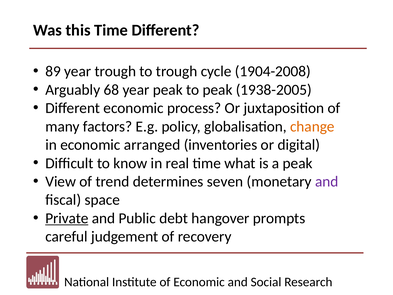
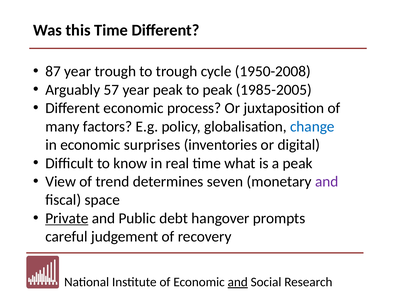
89: 89 -> 87
1904-2008: 1904-2008 -> 1950-2008
68: 68 -> 57
1938-2005: 1938-2005 -> 1985-2005
change colour: orange -> blue
arranged: arranged -> surprises
and at (238, 282) underline: none -> present
